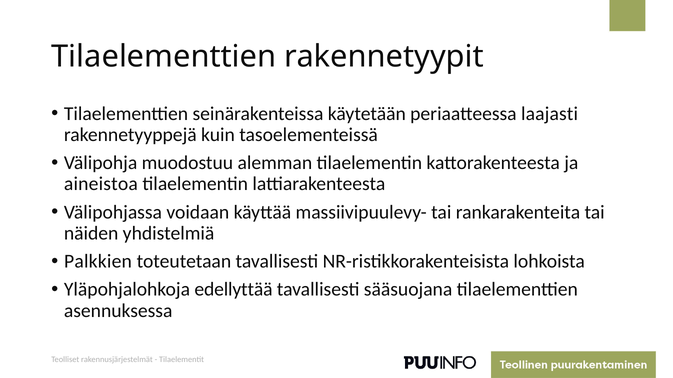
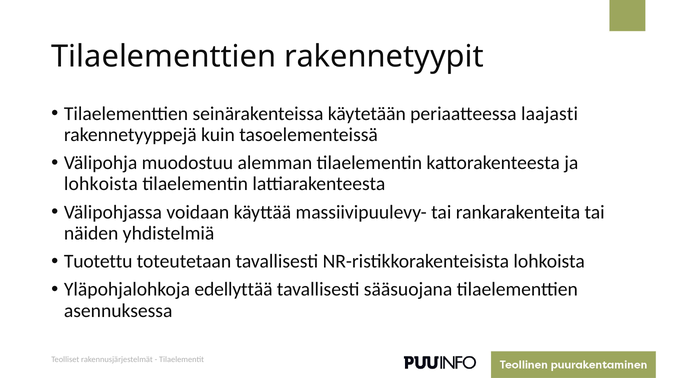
aineistoa at (101, 184): aineistoa -> lohkoista
Palkkien: Palkkien -> Tuotettu
